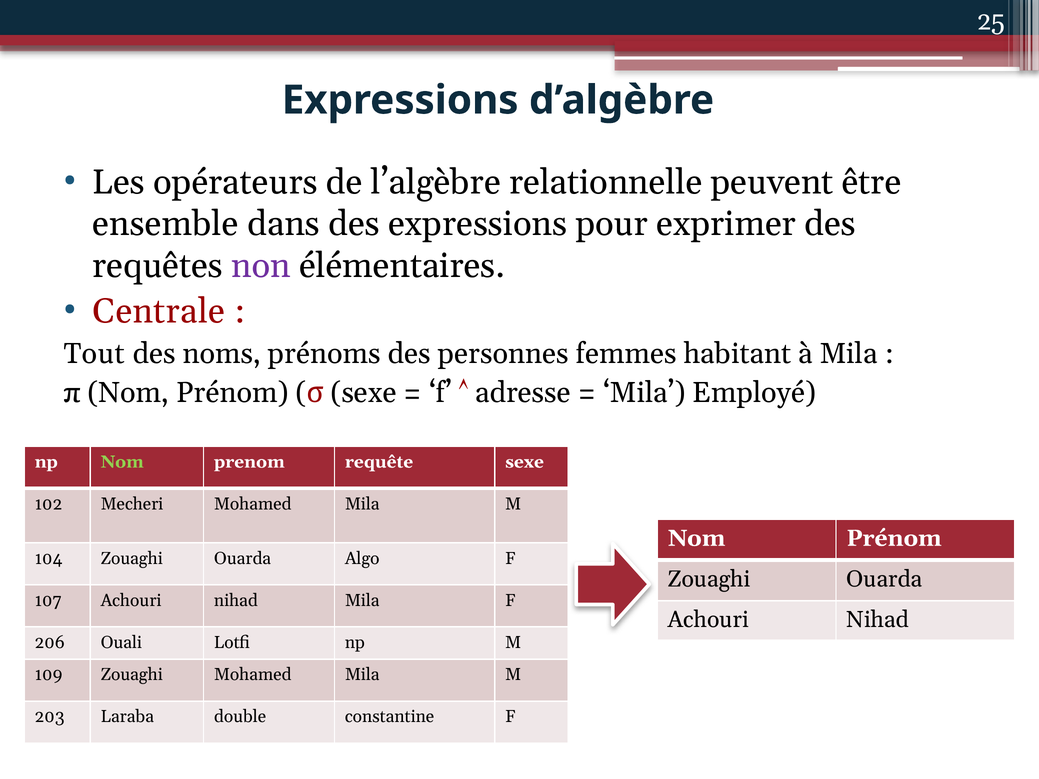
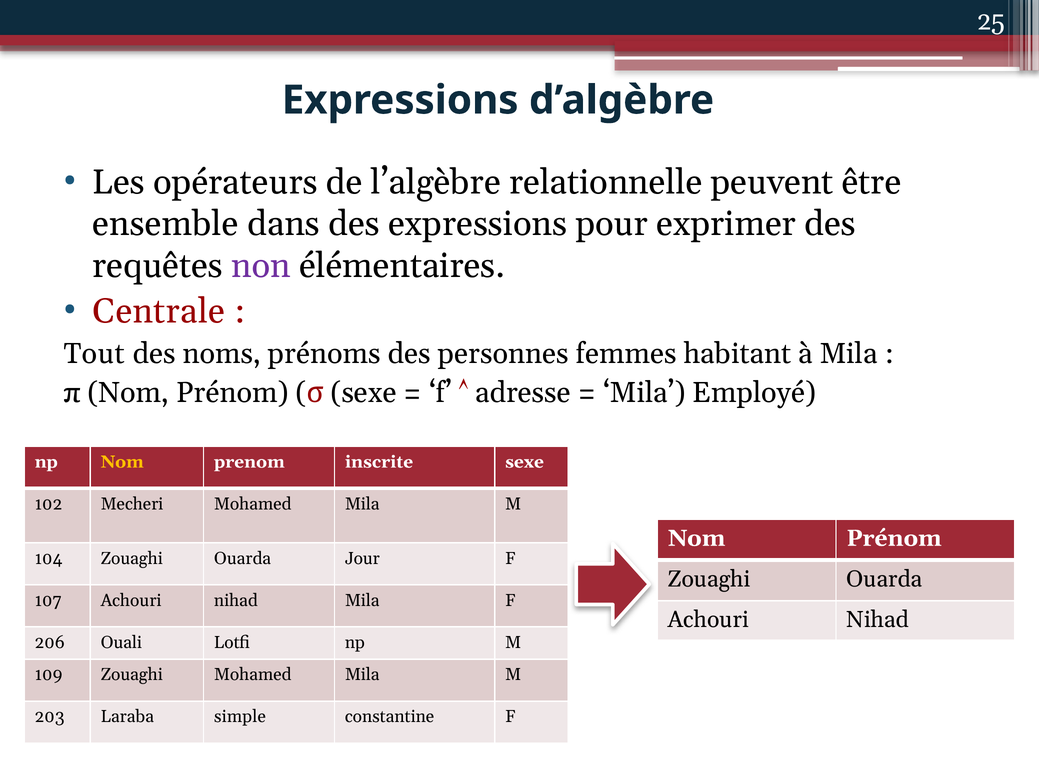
Nom at (122, 462) colour: light green -> yellow
requête: requête -> inscrite
Algo: Algo -> Jour
double: double -> simple
